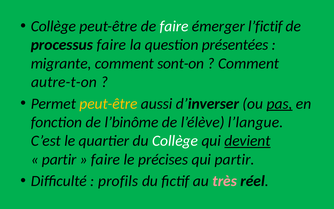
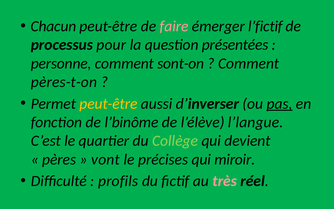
Collège at (53, 26): Collège -> Chacun
faire at (174, 26) colour: white -> pink
processus faire: faire -> pour
migrante: migrante -> personne
autre-t-on: autre-t-on -> pères-t-on
Collège at (175, 141) colour: white -> light green
devient underline: present -> none
partir at (59, 160): partir -> pères
faire at (106, 160): faire -> vont
qui partir: partir -> miroir
